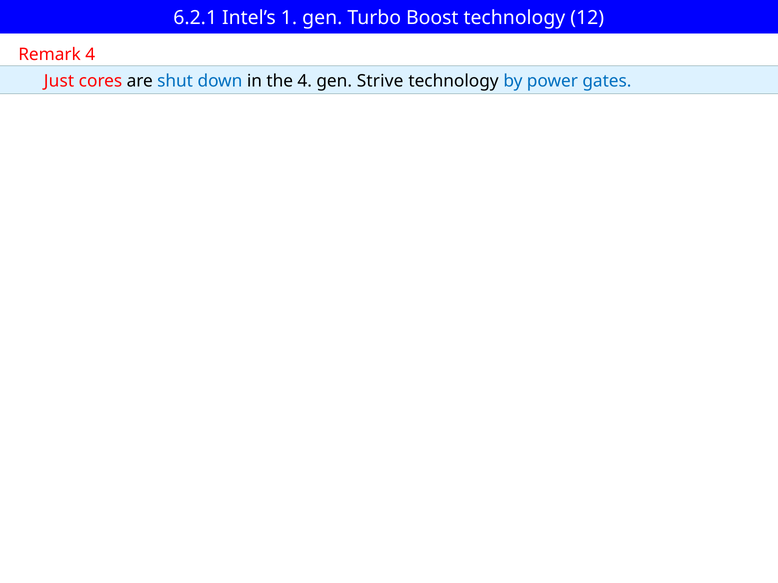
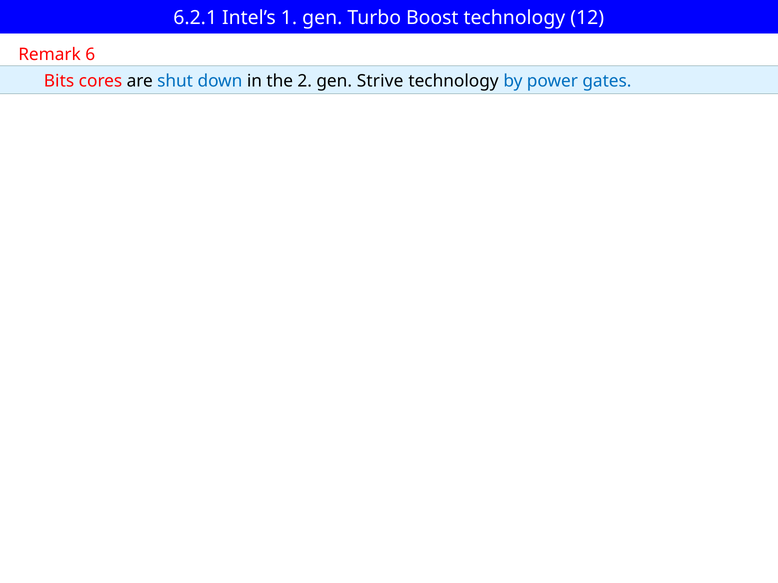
Remark 4: 4 -> 6
Just: Just -> Bits
the 4: 4 -> 2
